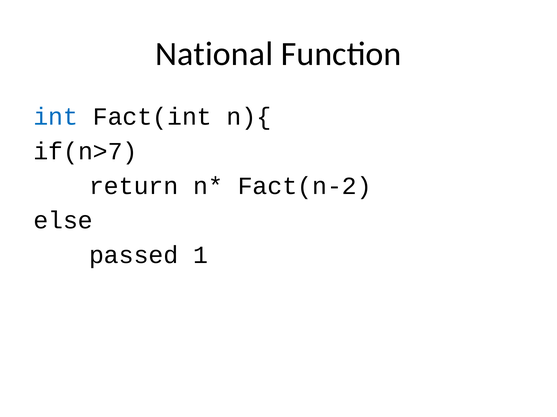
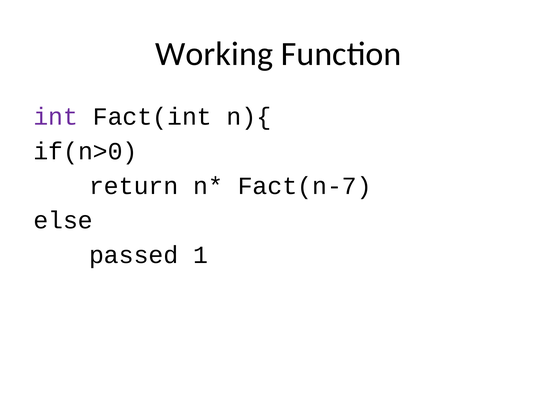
National: National -> Working
int colour: blue -> purple
if(n>7: if(n>7 -> if(n>0
Fact(n-2: Fact(n-2 -> Fact(n-7
